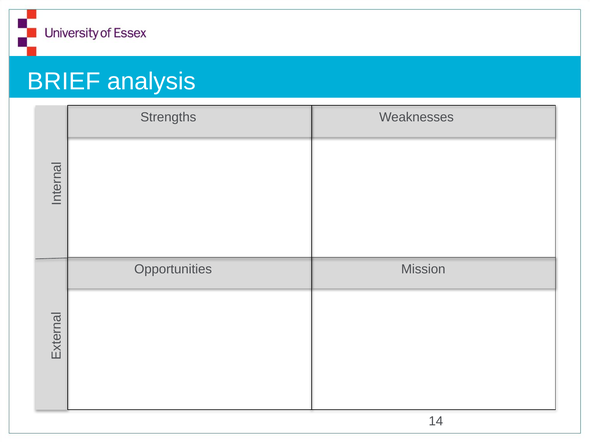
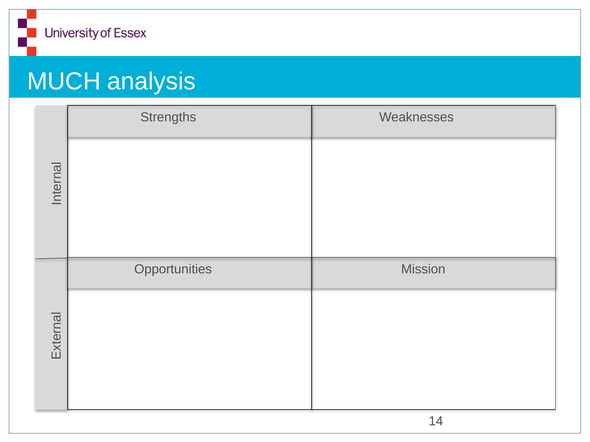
BRIEF: BRIEF -> MUCH
